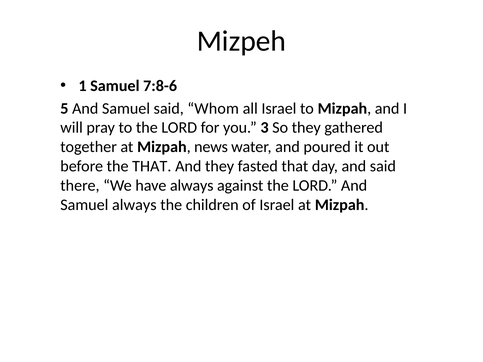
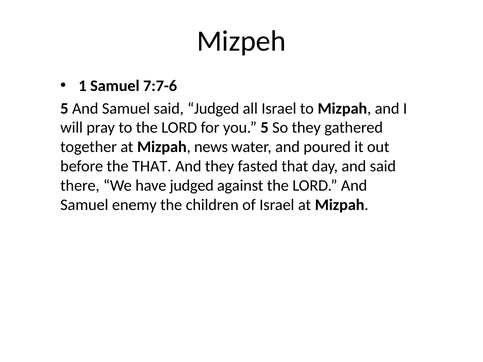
7:8-6: 7:8-6 -> 7:7-6
said Whom: Whom -> Judged
you 3: 3 -> 5
have always: always -> judged
Samuel always: always -> enemy
